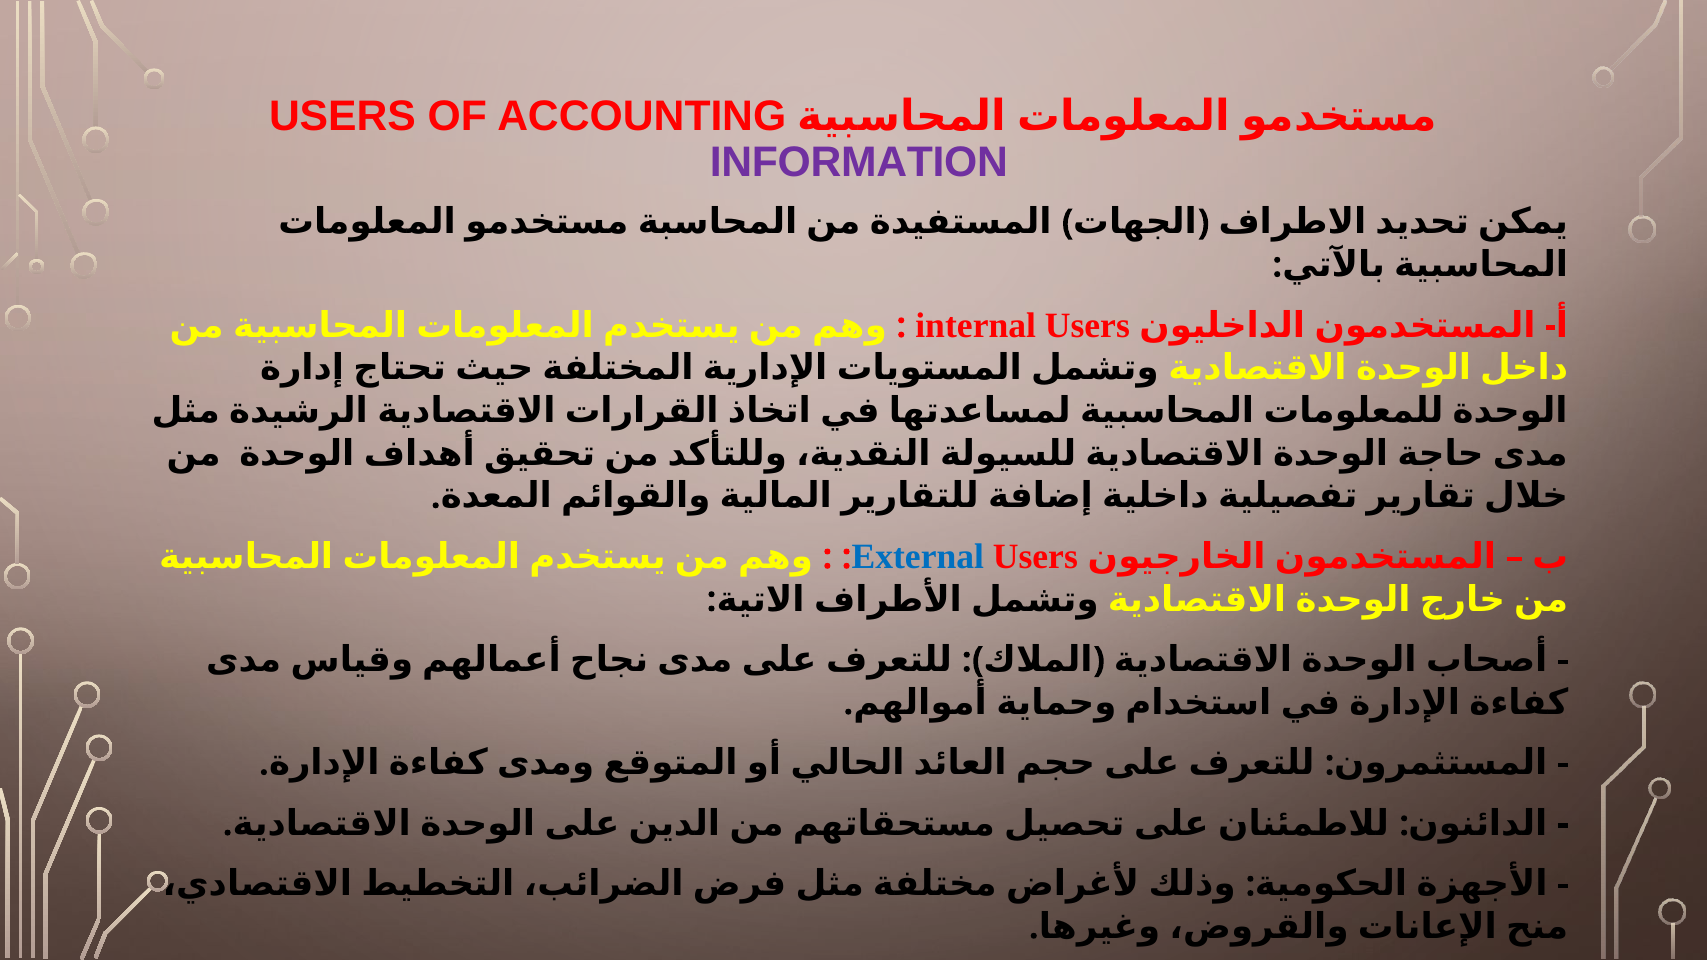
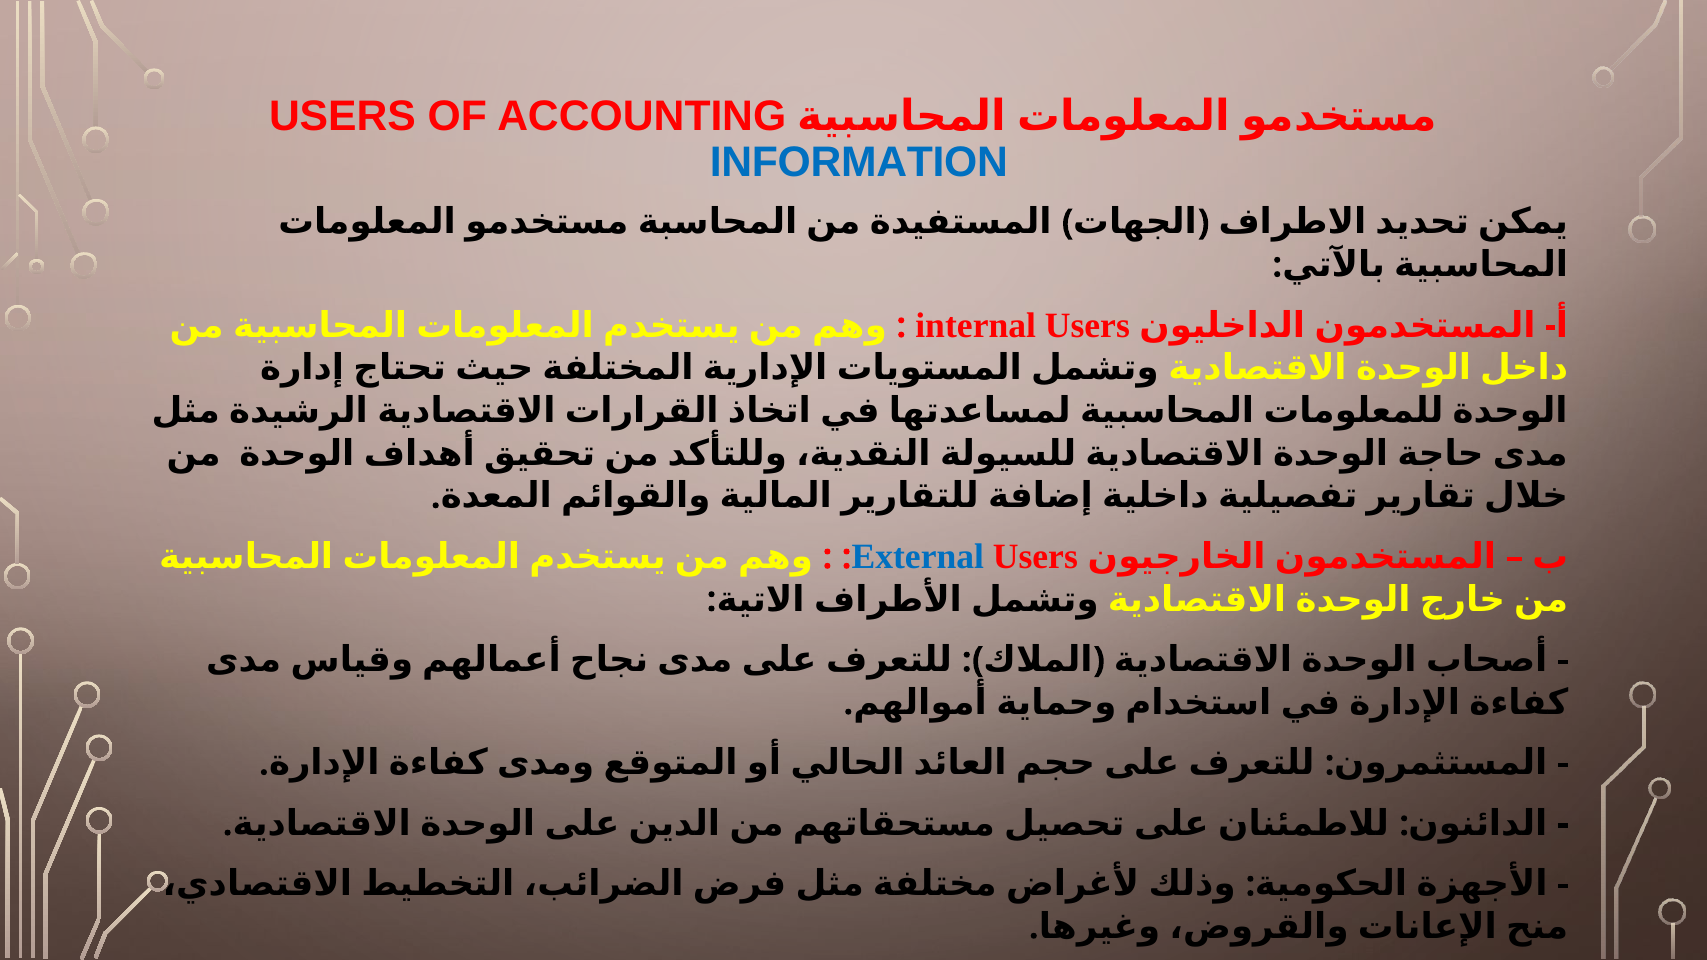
INFORMATION colour: purple -> blue
